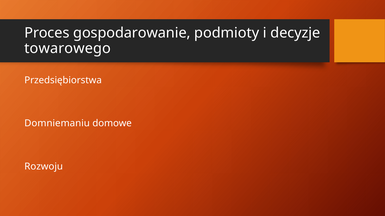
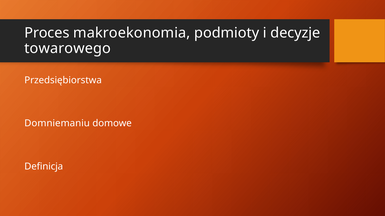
gospodarowanie: gospodarowanie -> makroekonomia
Rozwoju: Rozwoju -> Definicja
